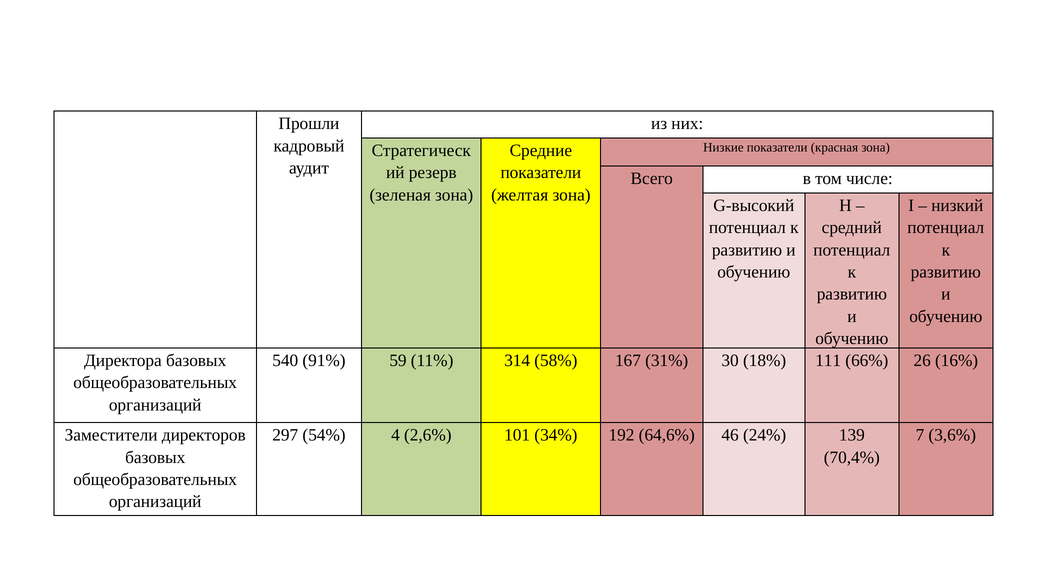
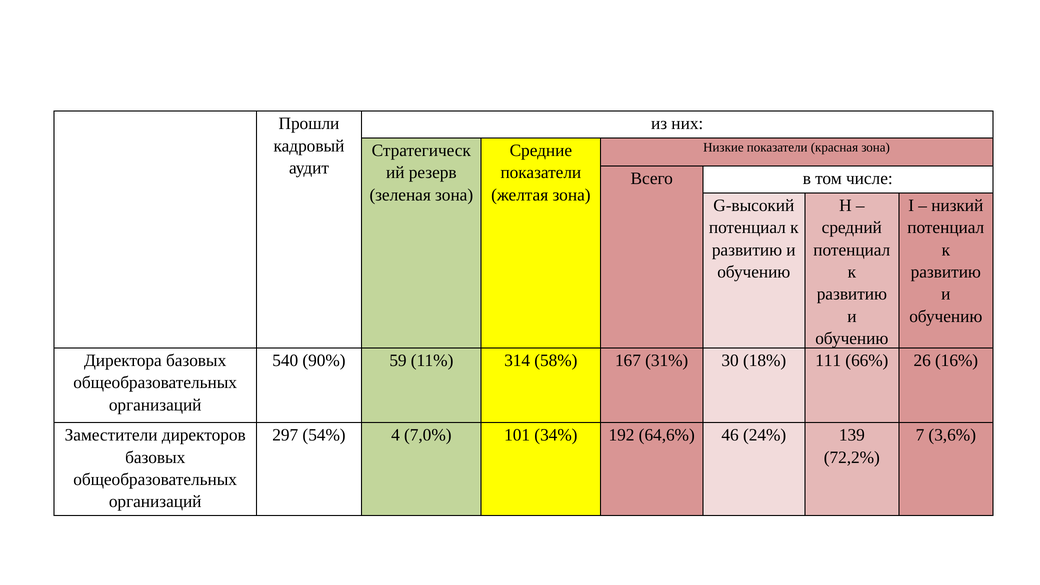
91%: 91% -> 90%
2,6%: 2,6% -> 7,0%
70,4%: 70,4% -> 72,2%
